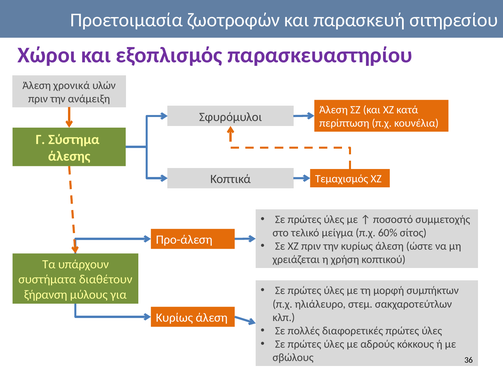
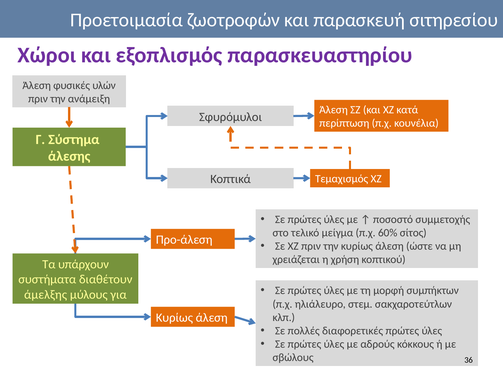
χρονικά: χρονικά -> φυσικές
ξήρανση: ξήρανση -> άμελξης
